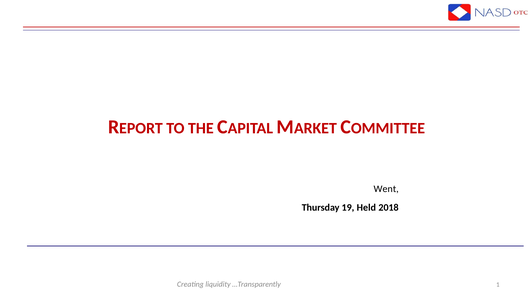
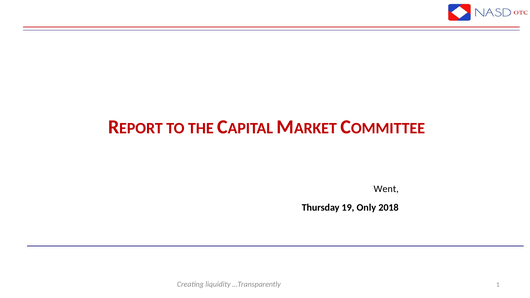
Held: Held -> Only
